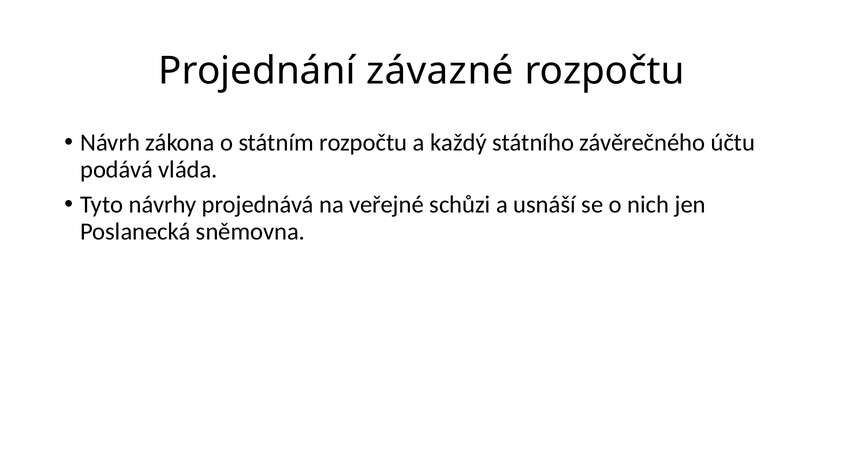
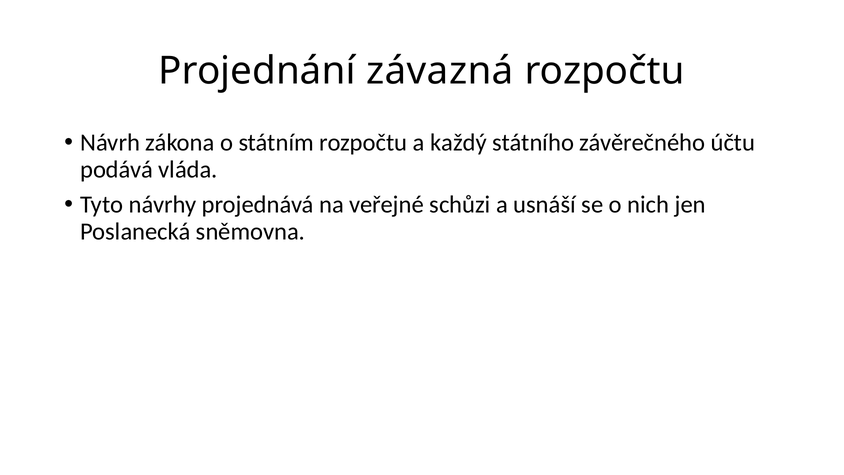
závazné: závazné -> závazná
